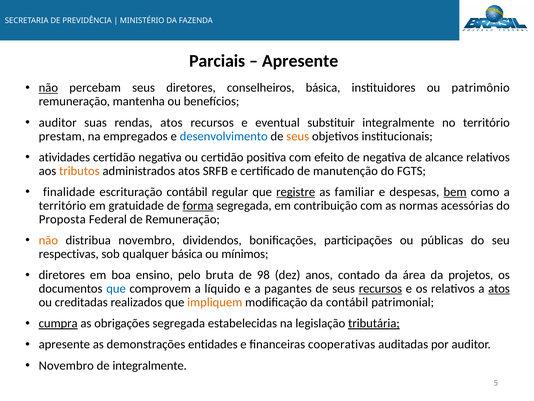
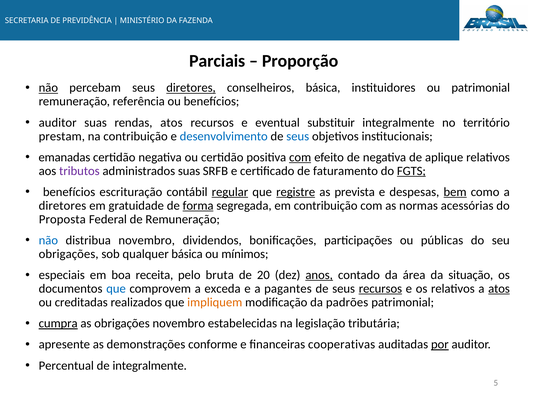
Apresente at (300, 61): Apresente -> Proporção
diretores at (191, 88) underline: none -> present
ou patrimônio: patrimônio -> patrimonial
mantenha: mantenha -> referência
na empregados: empregados -> contribuição
seus at (298, 136) colour: orange -> blue
atividades: atividades -> emanadas
com at (300, 157) underline: none -> present
alcance: alcance -> aplique
tributos colour: orange -> purple
administrados atos: atos -> suas
manutenção: manutenção -> faturamento
FGTS underline: none -> present
finalidade at (69, 192): finalidade -> benefícios
regular underline: none -> present
familiar: familiar -> prevista
território at (62, 205): território -> diretores
não at (48, 240) colour: orange -> blue
respectivas at (69, 254): respectivas -> obrigações
diretores at (62, 275): diretores -> especiais
ensino: ensino -> receita
98: 98 -> 20
anos underline: none -> present
projetos: projetos -> situação
líquido: líquido -> exceda
da contábil: contábil -> padrões
obrigações segregada: segregada -> novembro
tributária underline: present -> none
entidades: entidades -> conforme
por underline: none -> present
Novembro at (66, 365): Novembro -> Percentual
